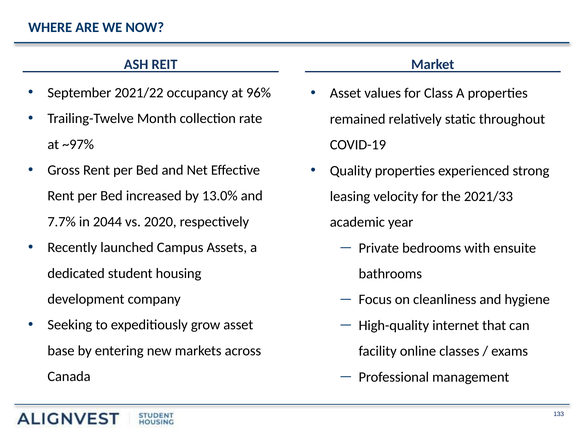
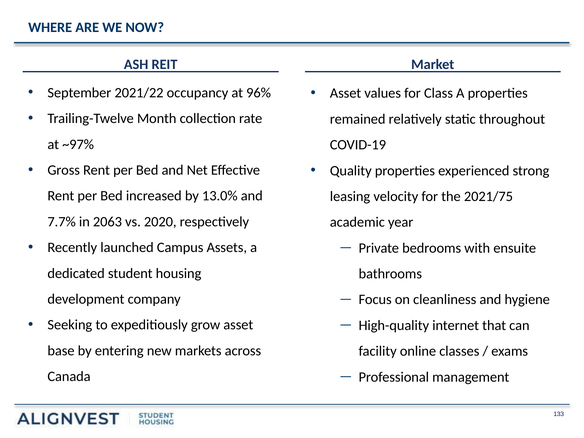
2021/33: 2021/33 -> 2021/75
2044: 2044 -> 2063
